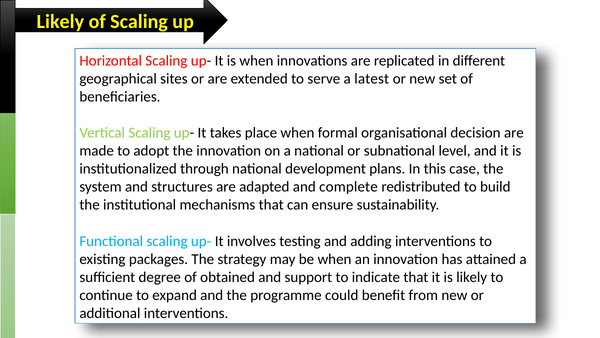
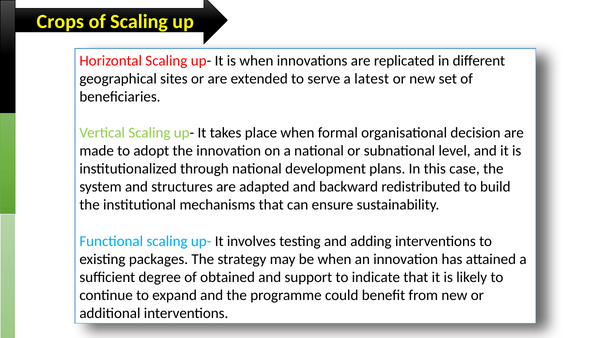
Likely at (60, 22): Likely -> Crops
complete: complete -> backward
